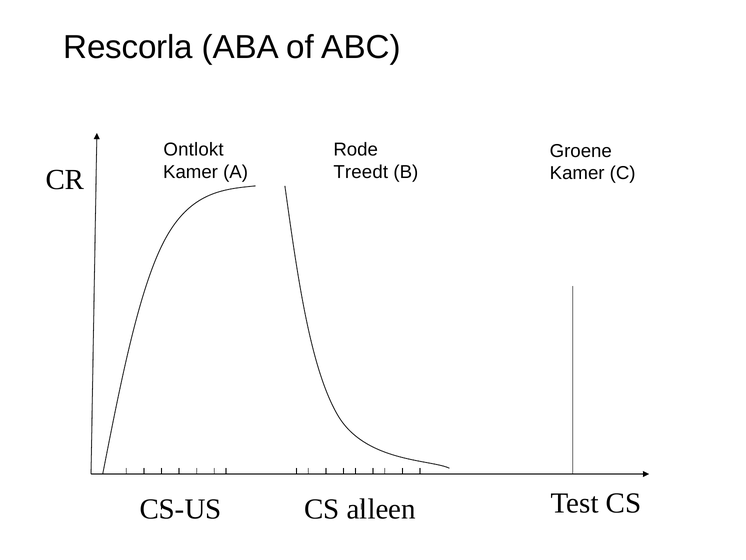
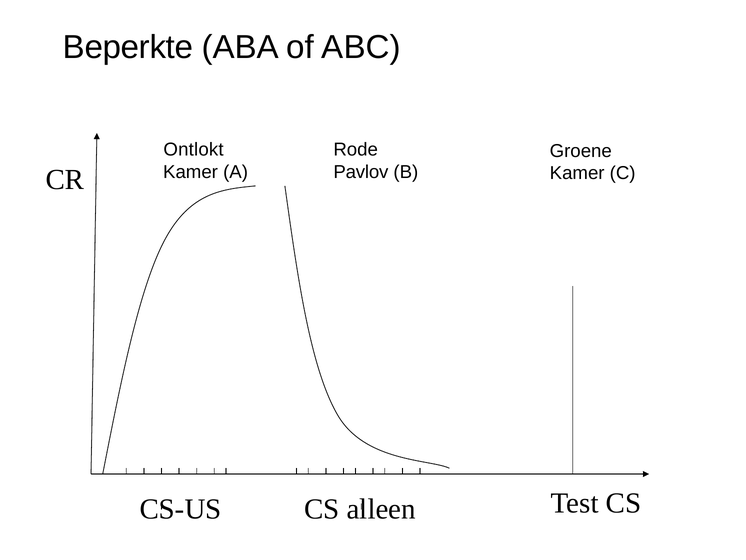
Rescorla: Rescorla -> Beperkte
Treedt: Treedt -> Pavlov
